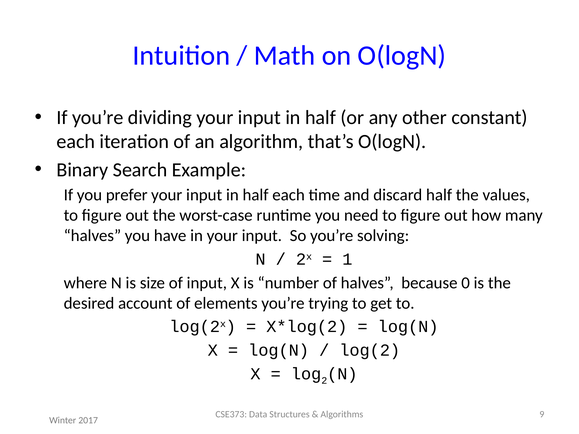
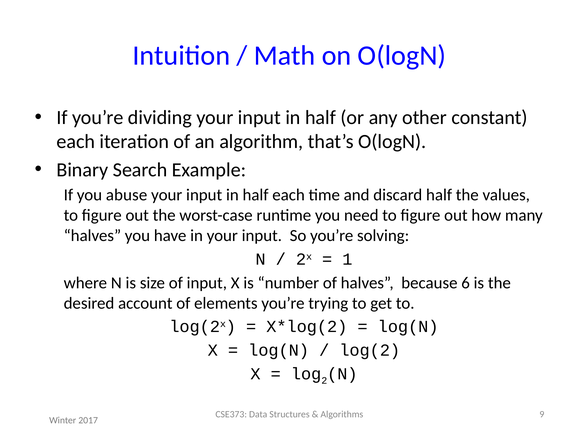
prefer: prefer -> abuse
0: 0 -> 6
